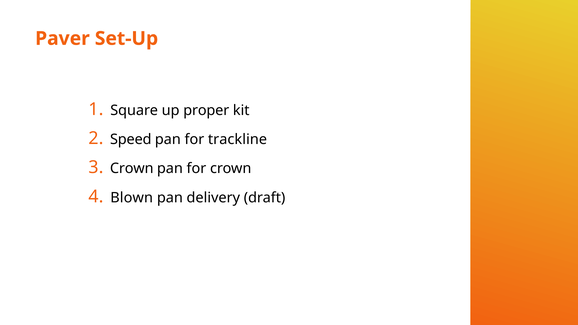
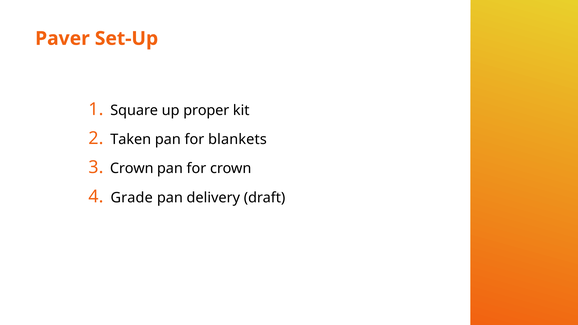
Speed: Speed -> Taken
trackline: trackline -> blankets
Blown: Blown -> Grade
